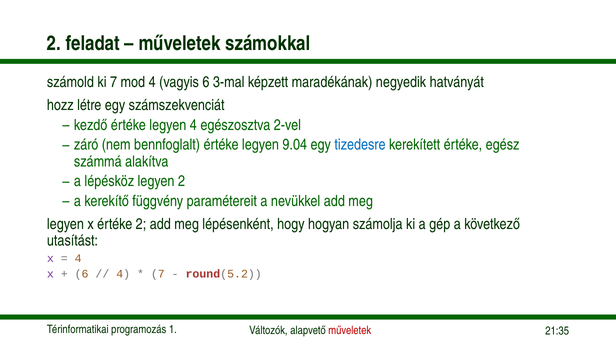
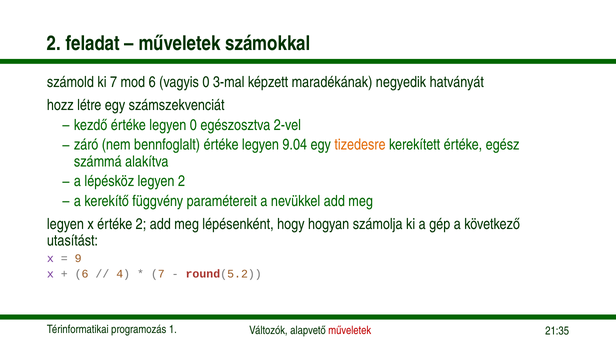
mod 4: 4 -> 6
vagyis 6: 6 -> 0
legyen 4: 4 -> 0
tizedesre colour: blue -> orange
4 at (78, 259): 4 -> 9
